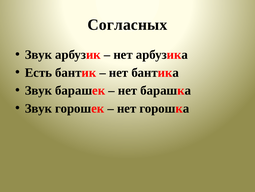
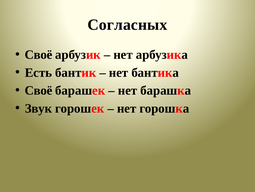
Звук at (38, 54): Звук -> Своё
Звук at (38, 90): Звук -> Своё
